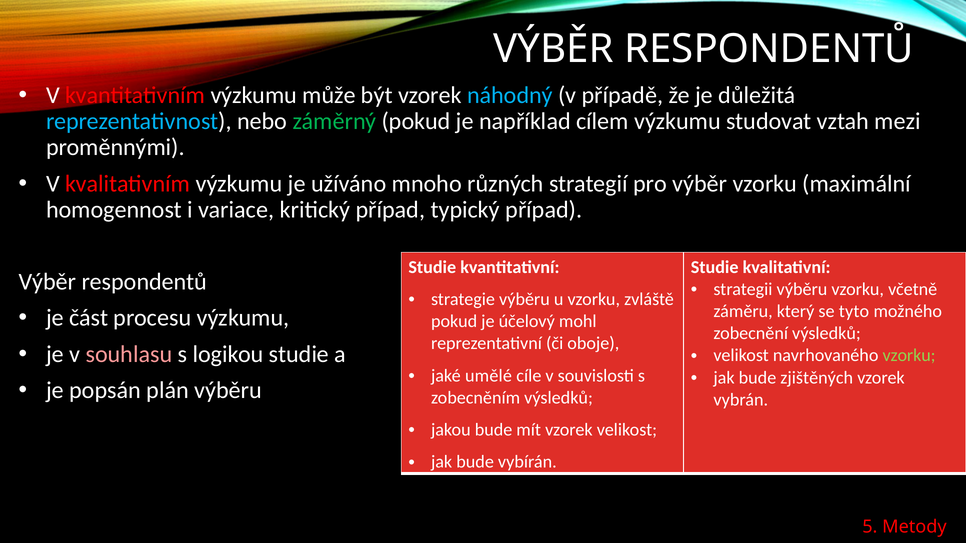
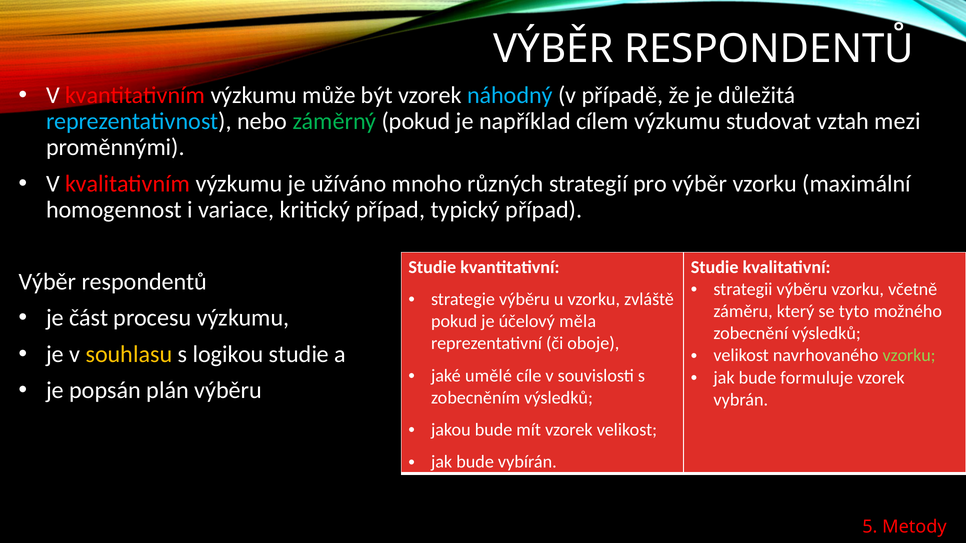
mohl: mohl -> měla
souhlasu colour: pink -> yellow
zjištěných: zjištěných -> formuluje
